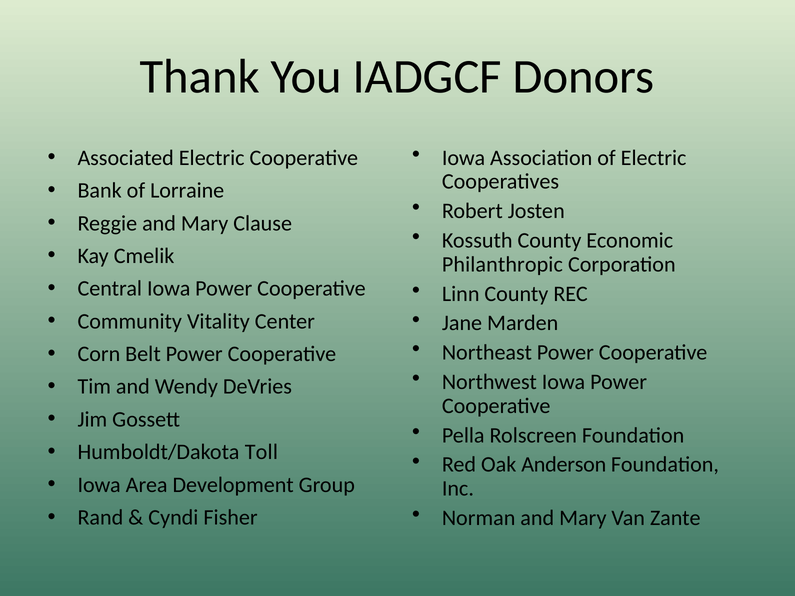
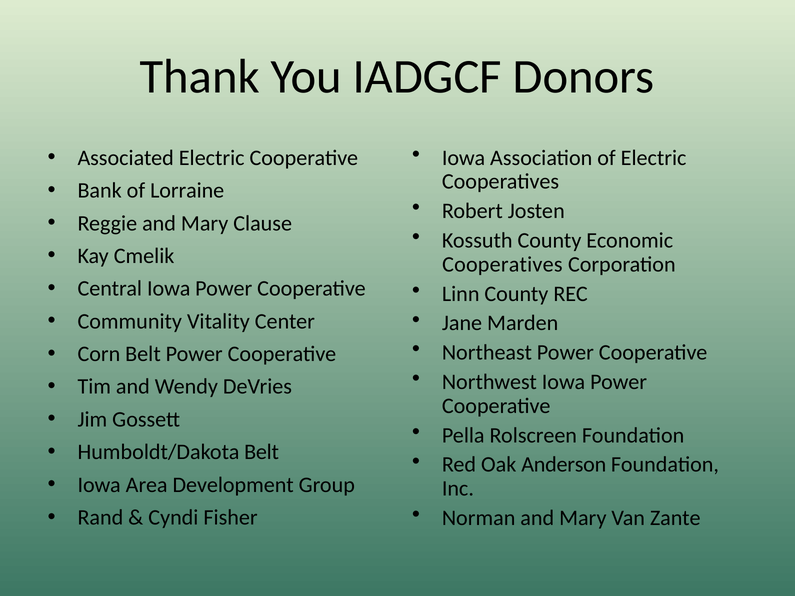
Philanthropic at (502, 264): Philanthropic -> Cooperatives
Humboldt/Dakota Toll: Toll -> Belt
